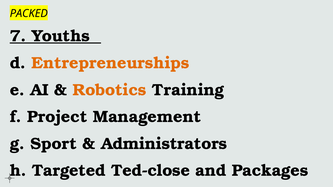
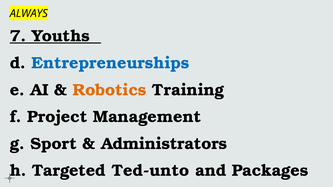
PACKED: PACKED -> ALWAYS
Entrepreneurships colour: orange -> blue
Ted-close: Ted-close -> Ted-unto
